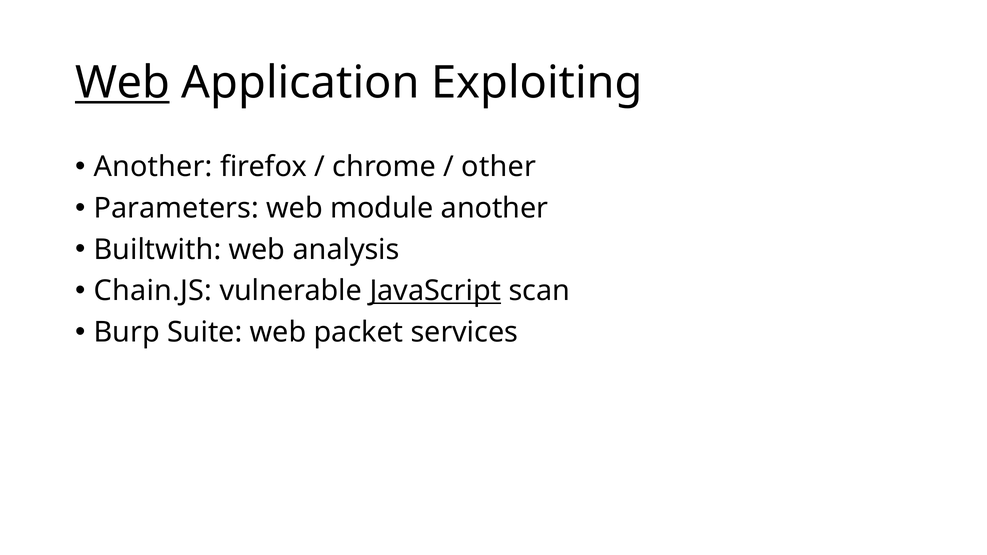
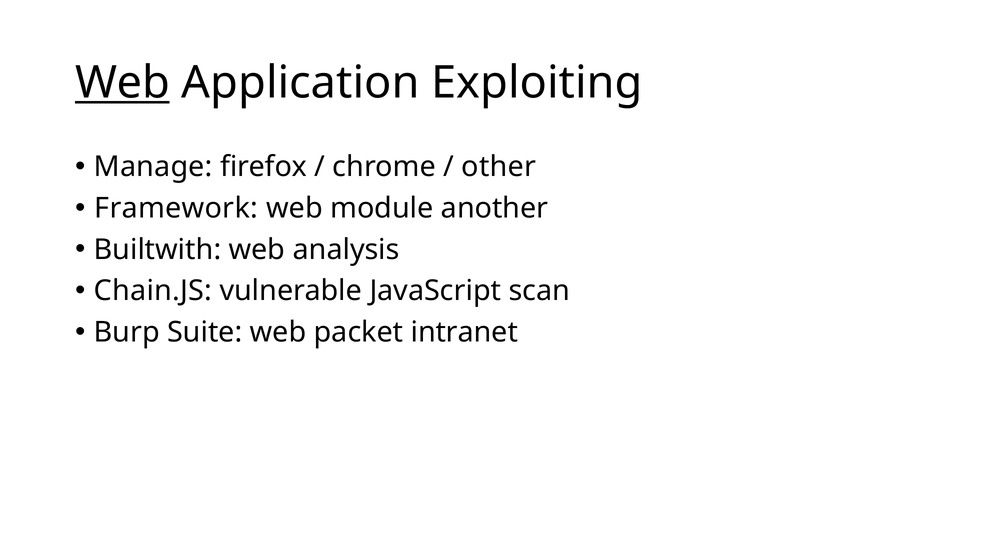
Another at (153, 167): Another -> Manage
Parameters: Parameters -> Framework
JavaScript underline: present -> none
services: services -> intranet
